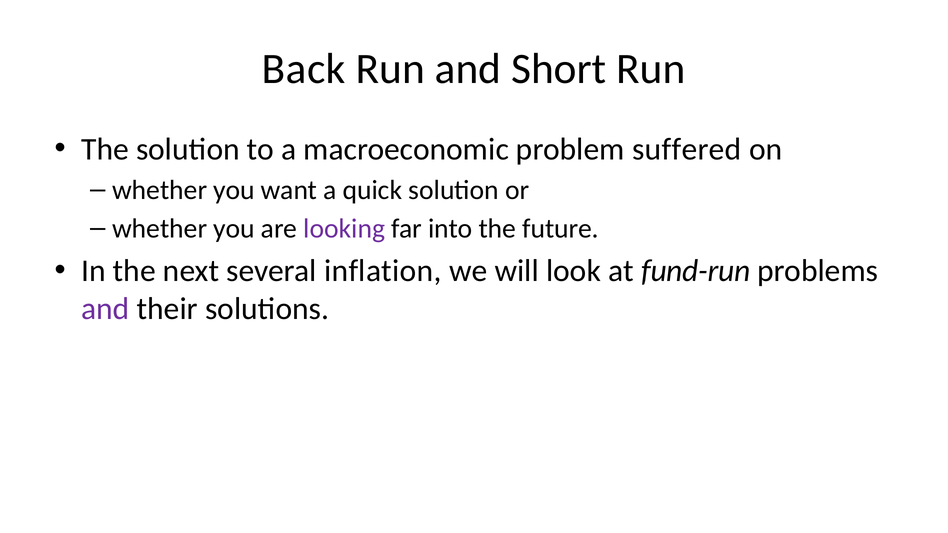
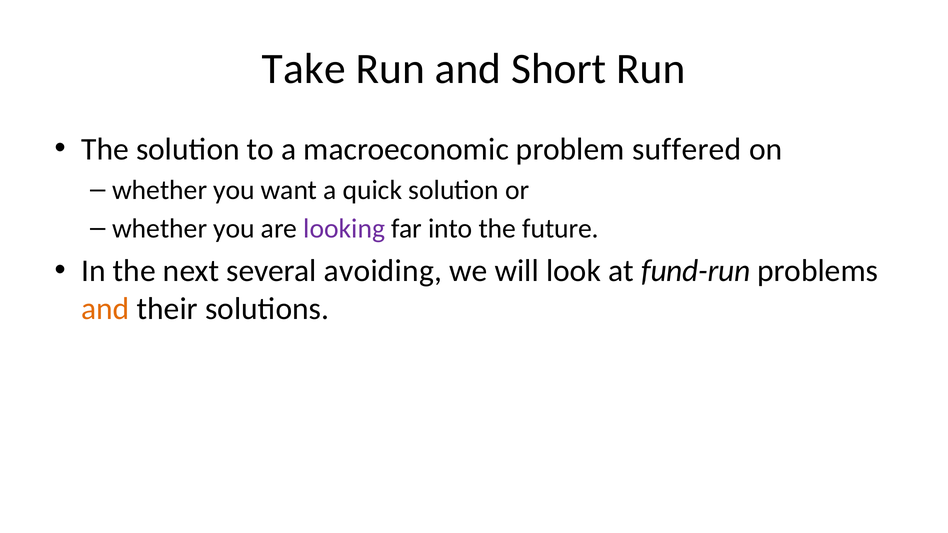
Back: Back -> Take
inflation: inflation -> avoiding
and at (105, 309) colour: purple -> orange
